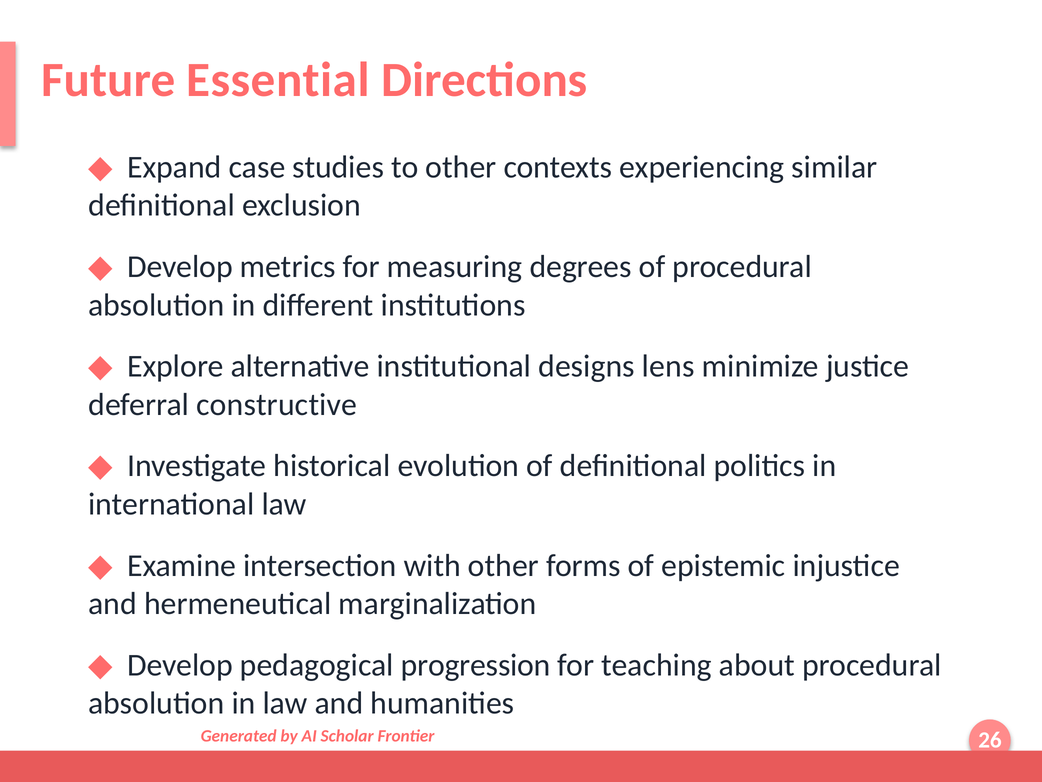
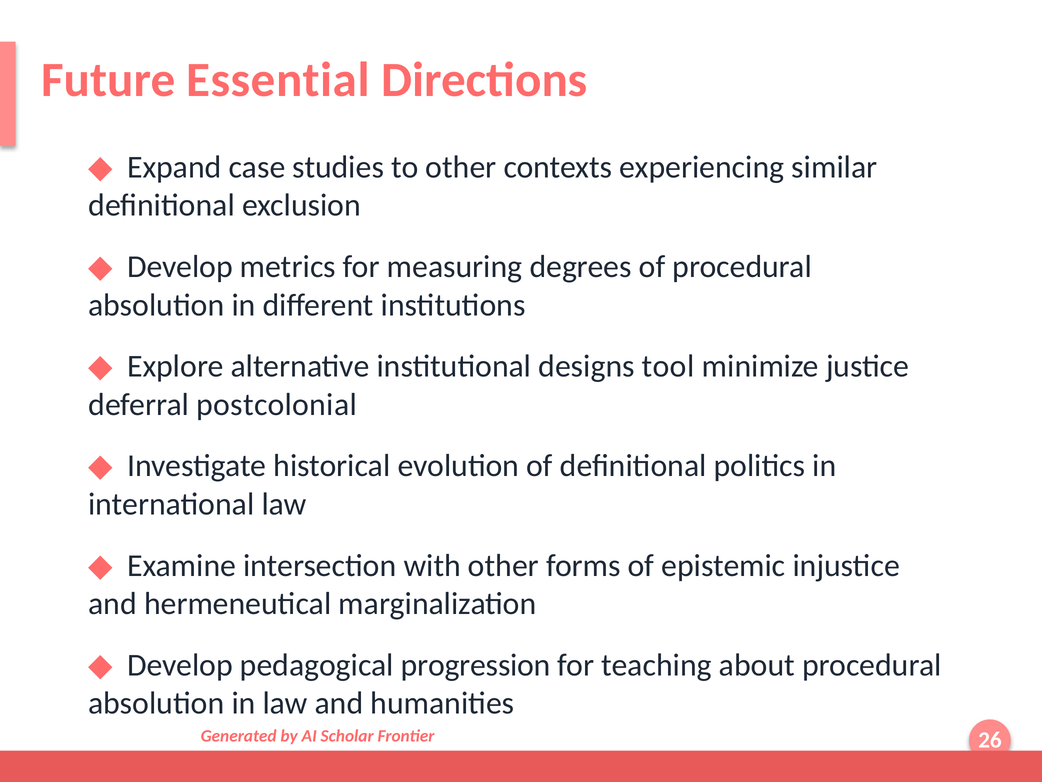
lens: lens -> tool
constructive: constructive -> postcolonial
